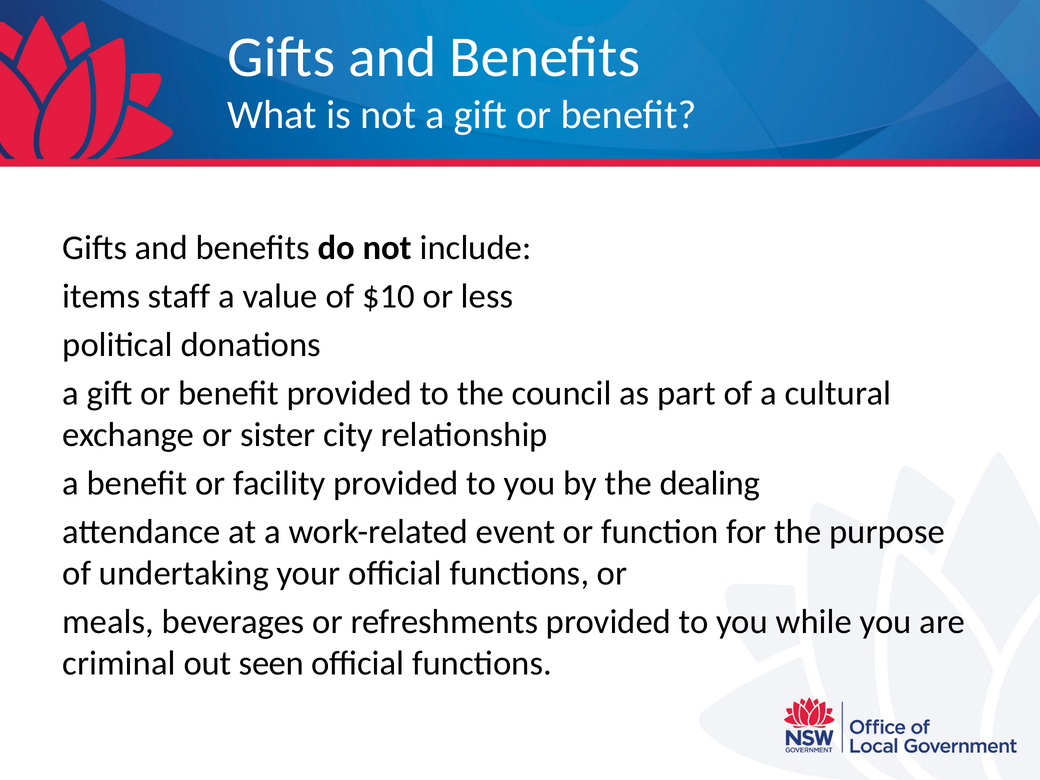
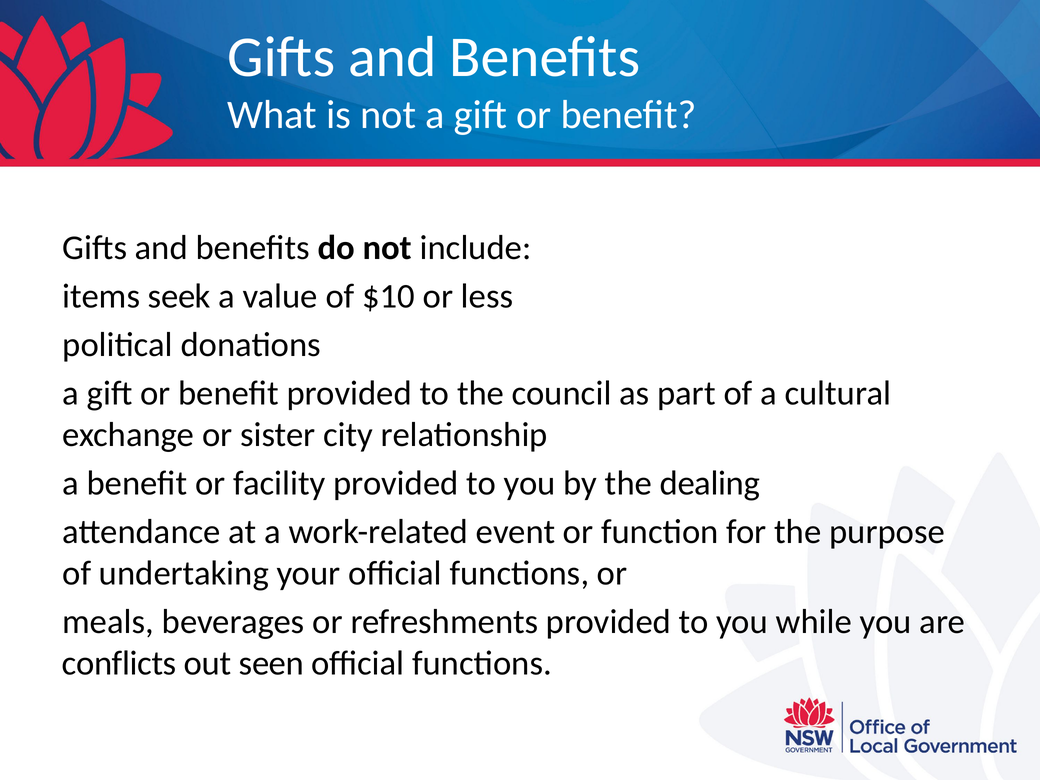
staff: staff -> seek
criminal: criminal -> conflicts
